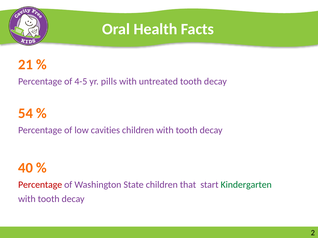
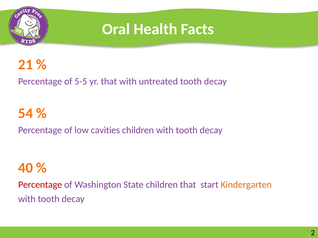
4-5: 4-5 -> 5-5
yr pills: pills -> that
Kindergarten colour: green -> orange
